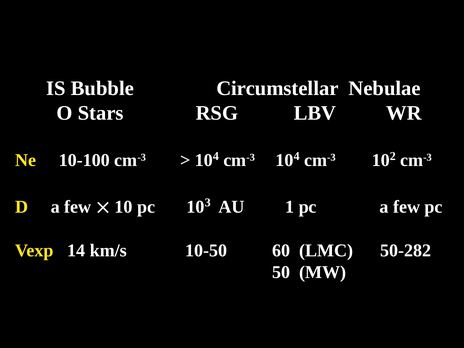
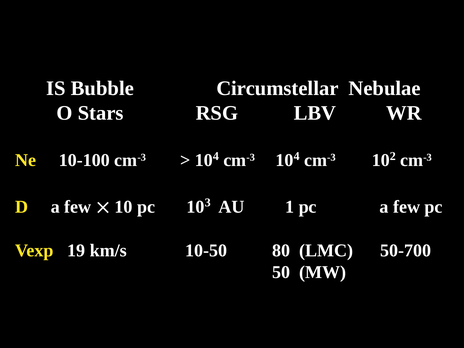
14: 14 -> 19
60: 60 -> 80
50-282: 50-282 -> 50-700
